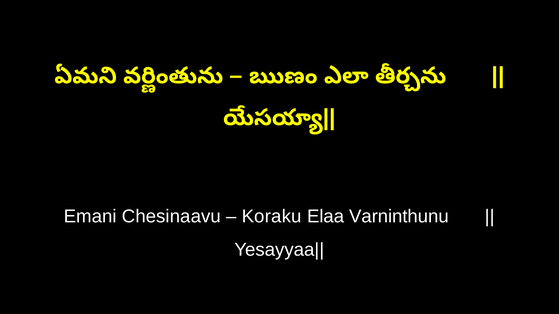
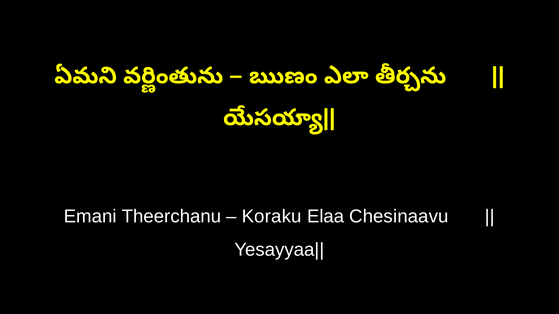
Chesinaavu: Chesinaavu -> Theerchanu
Varninthunu: Varninthunu -> Chesinaavu
